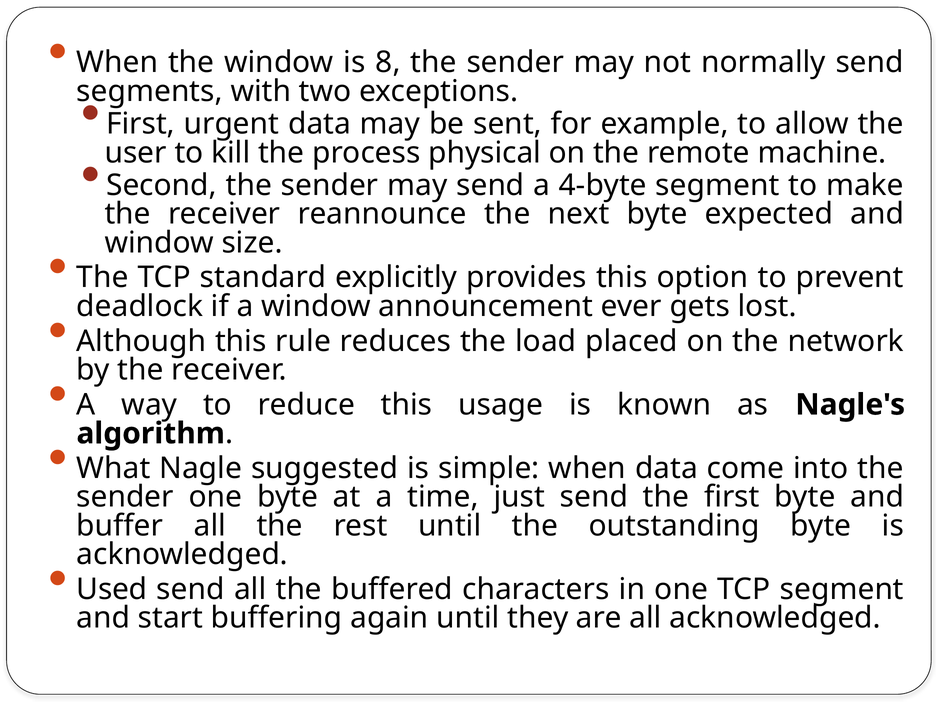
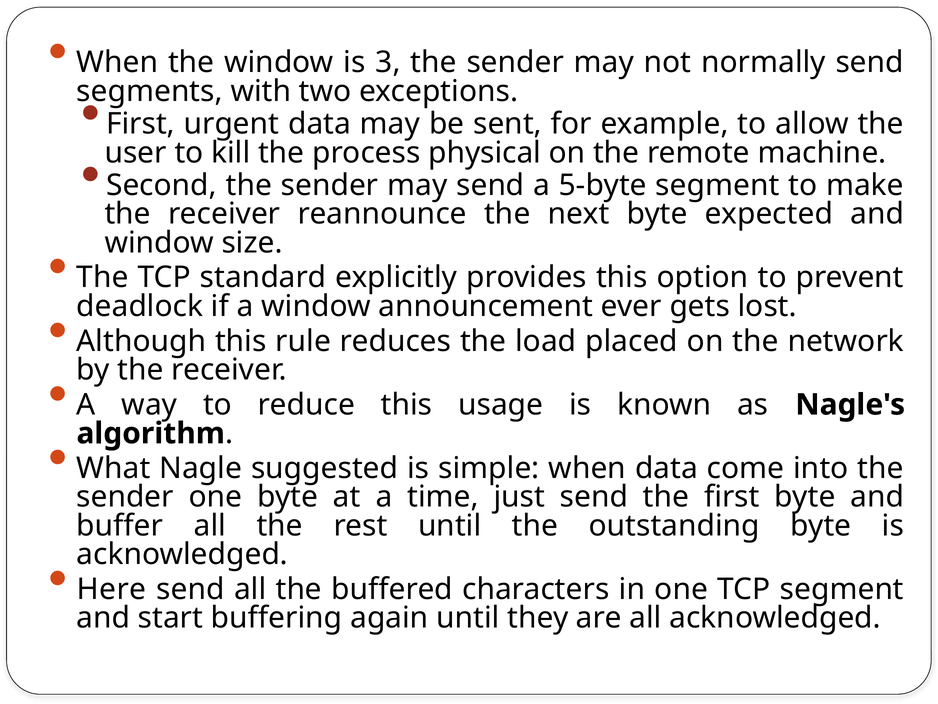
8: 8 -> 3
4-byte: 4-byte -> 5-byte
Used: Used -> Here
